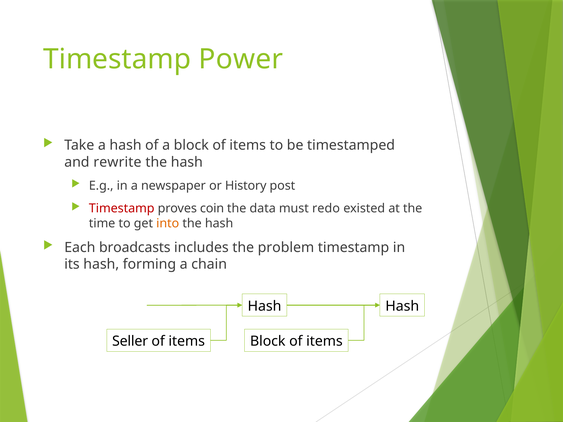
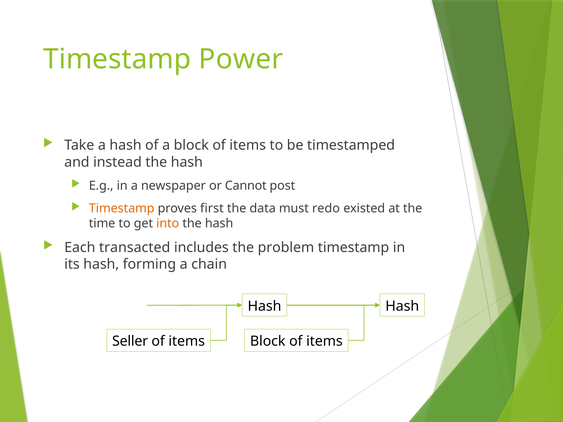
rewrite: rewrite -> instead
History: History -> Cannot
Timestamp at (122, 209) colour: red -> orange
coin: coin -> first
broadcasts: broadcasts -> transacted
